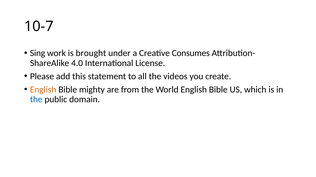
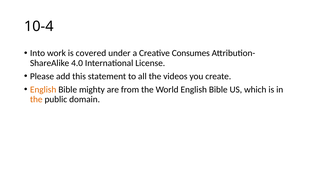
10-7: 10-7 -> 10-4
Sing: Sing -> Into
brought: brought -> covered
the at (36, 100) colour: blue -> orange
